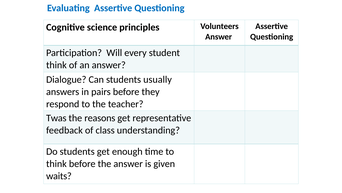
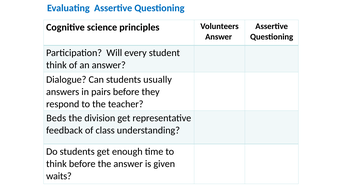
Twas: Twas -> Beds
reasons: reasons -> division
